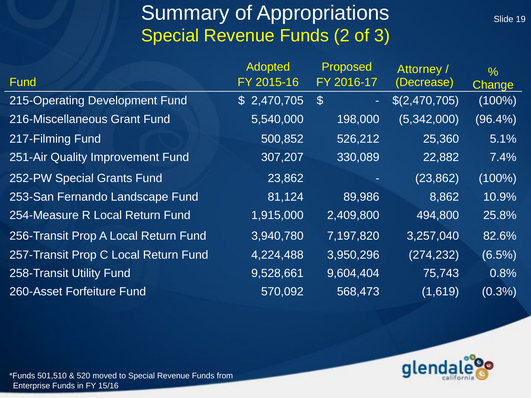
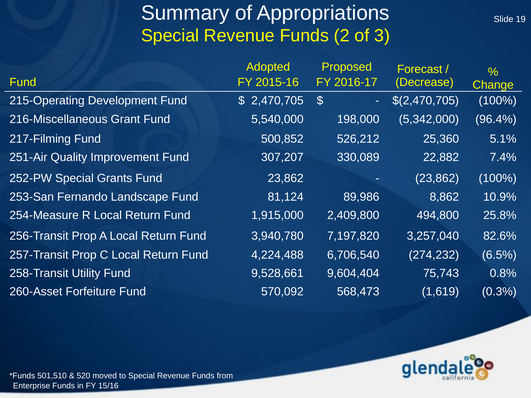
Attorney: Attorney -> Forecast
3,950,296: 3,950,296 -> 6,706,540
